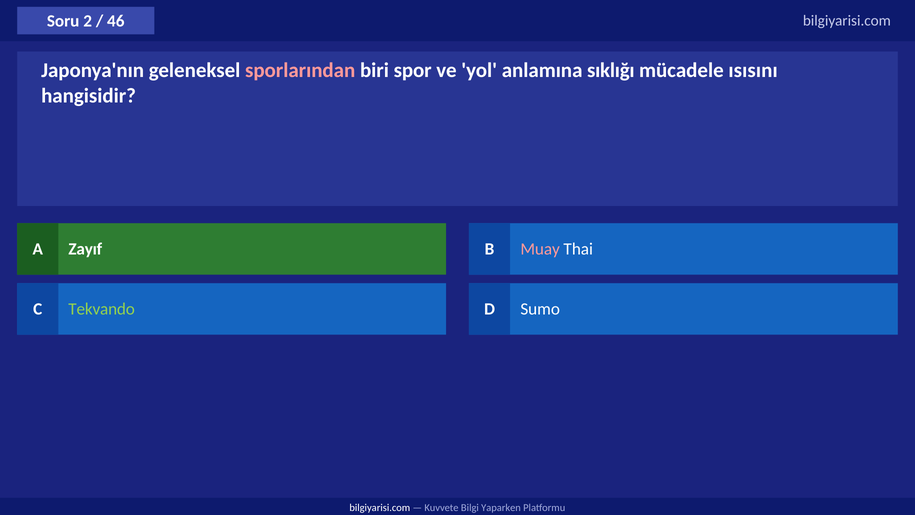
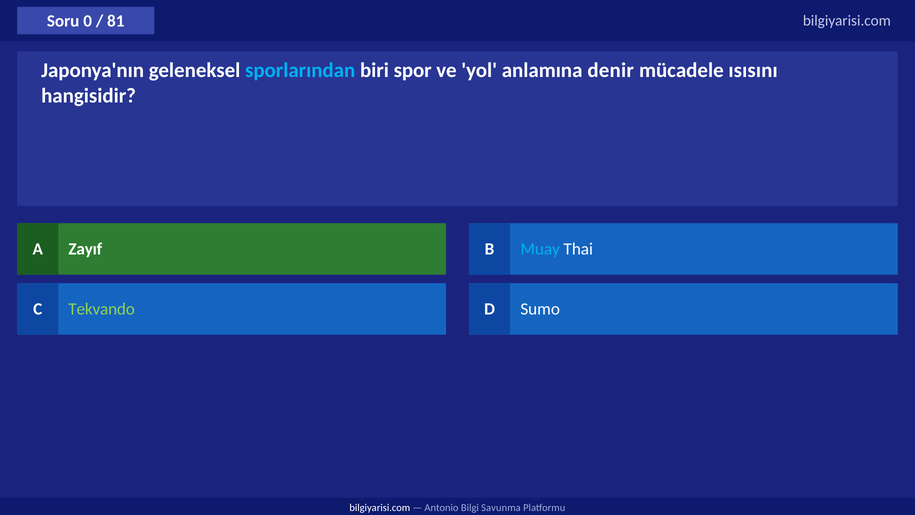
2: 2 -> 0
46: 46 -> 81
sporlarından colour: pink -> light blue
sıklığı: sıklığı -> denir
Muay colour: pink -> light blue
Kuvvete: Kuvvete -> Antonio
Yaparken: Yaparken -> Savunma
